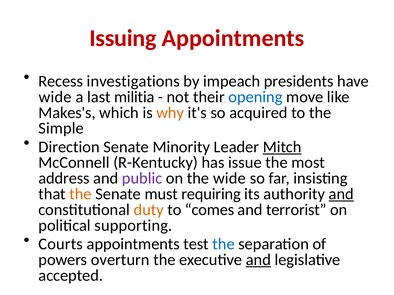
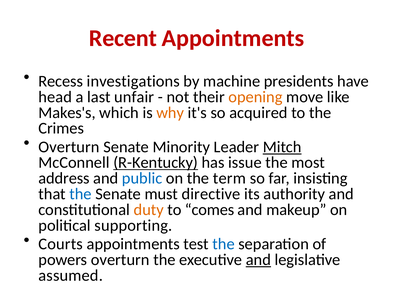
Issuing: Issuing -> Recent
impeach: impeach -> machine
wide at (55, 97): wide -> head
militia: militia -> unfair
opening colour: blue -> orange
Simple: Simple -> Crimes
Direction at (69, 147): Direction -> Overturn
R-Kentucky underline: none -> present
public colour: purple -> blue
the wide: wide -> term
the at (80, 194) colour: orange -> blue
requiring: requiring -> directive
and at (341, 194) underline: present -> none
terrorist: terrorist -> makeup
accepted: accepted -> assumed
